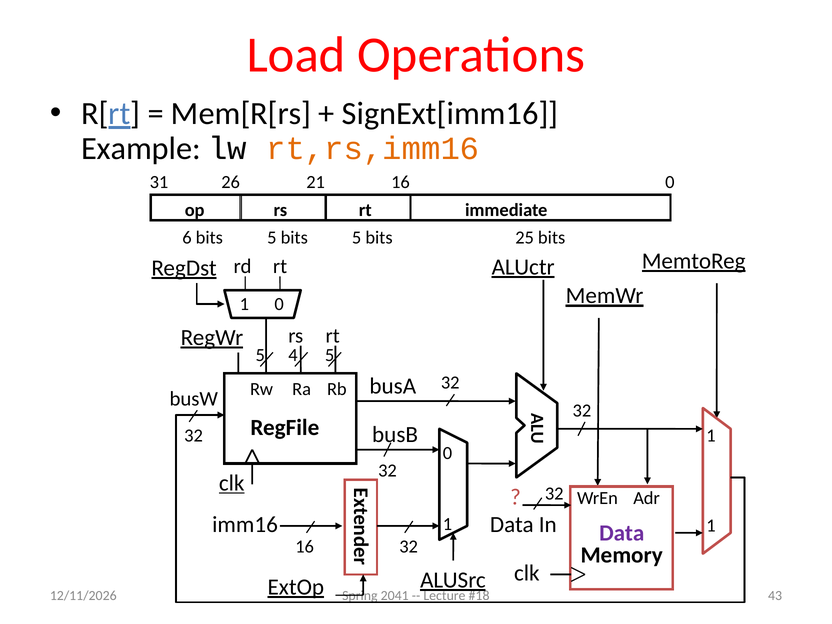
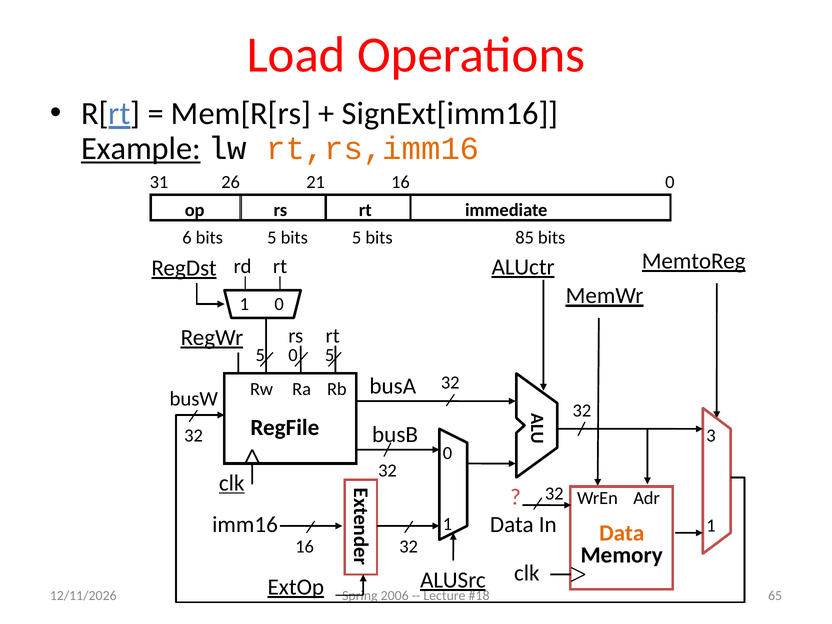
Example underline: none -> present
25: 25 -> 85
5 4: 4 -> 0
1 at (711, 436): 1 -> 3
Data at (622, 533) colour: purple -> orange
2041: 2041 -> 2006
43: 43 -> 65
